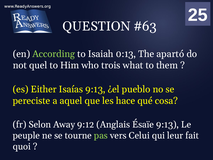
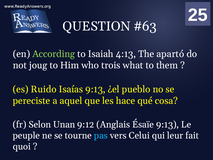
0:13: 0:13 -> 4:13
quel: quel -> joug
Either: Either -> Ruido
Away: Away -> Unan
pas colour: light green -> light blue
